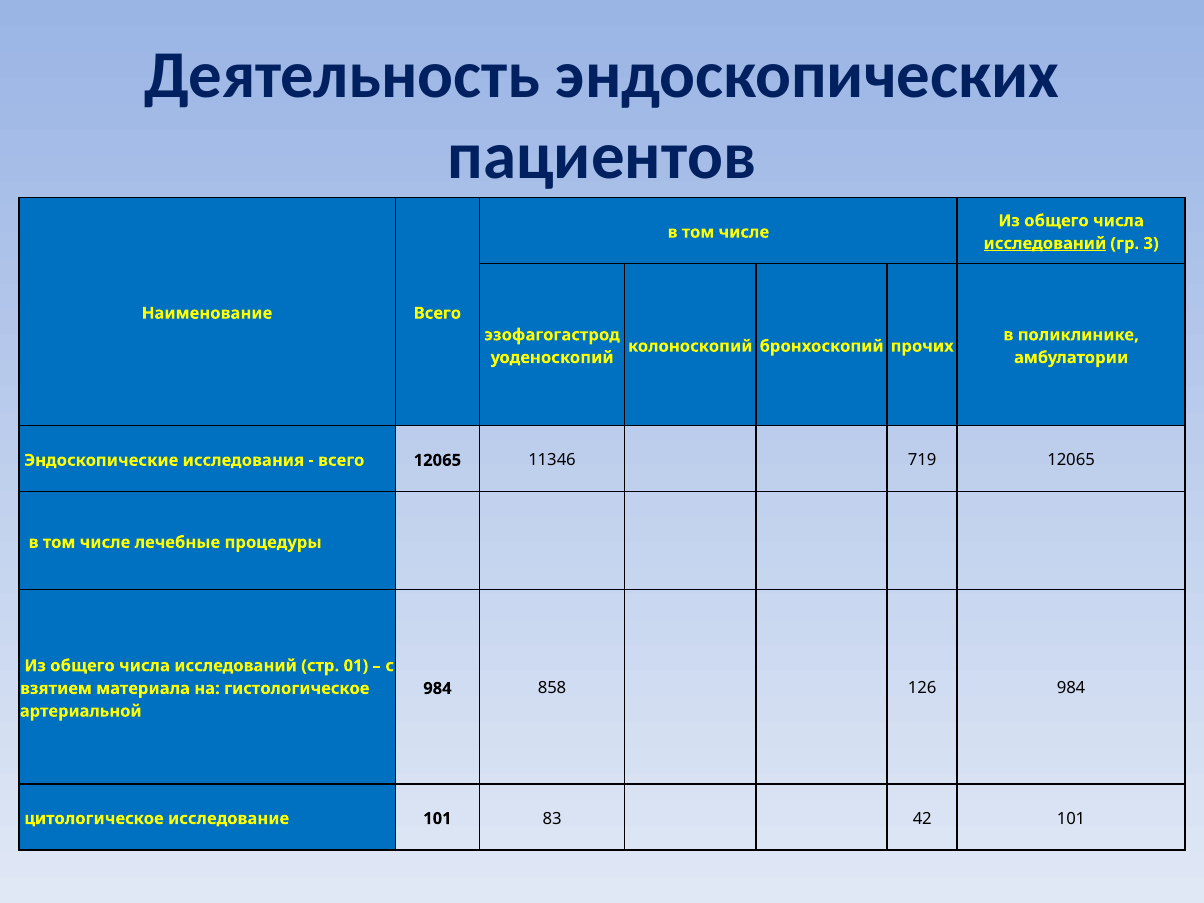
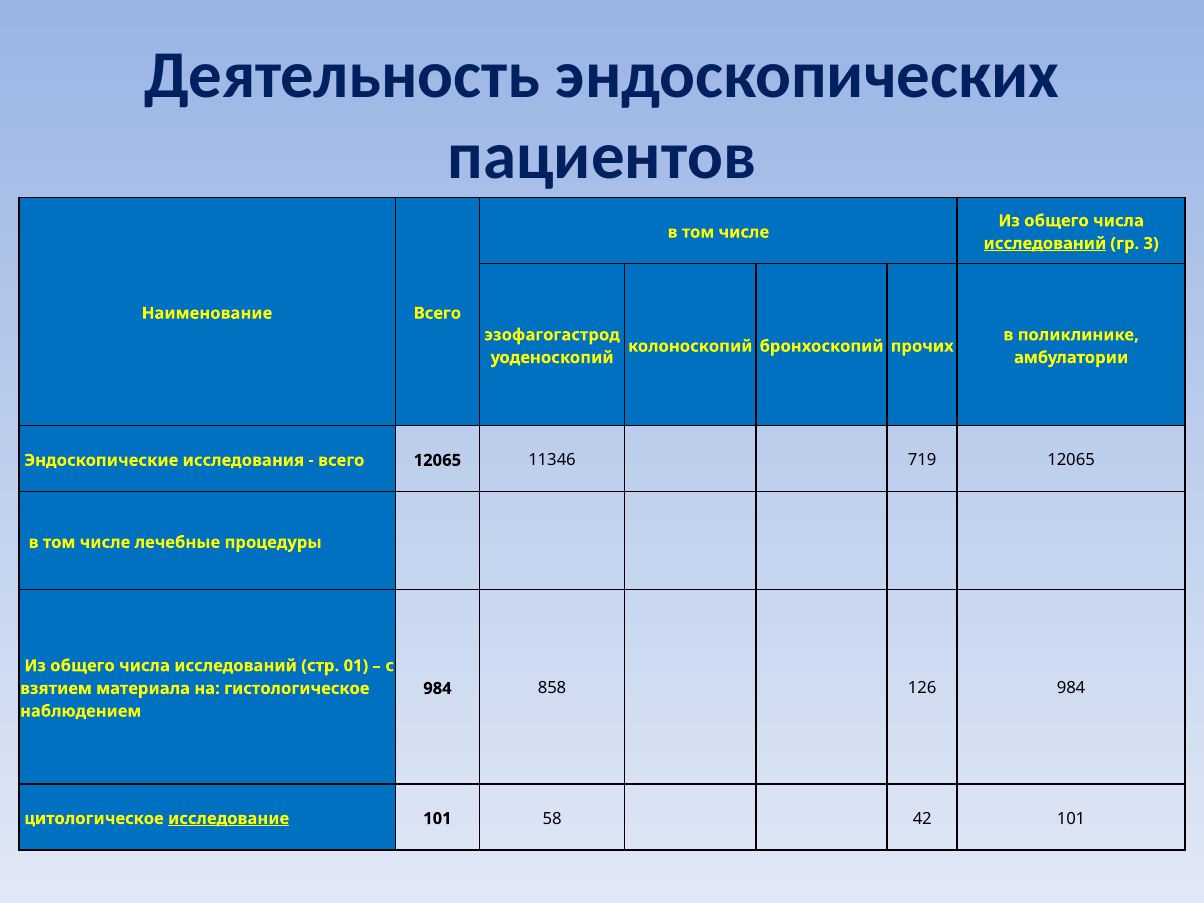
артериальной: артериальной -> наблюдением
исследование underline: none -> present
83: 83 -> 58
